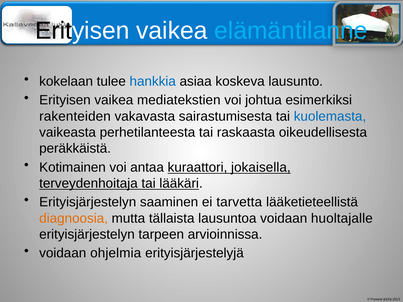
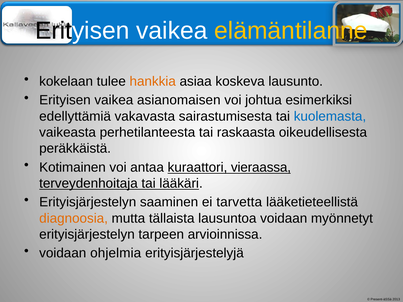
elämäntilanne colour: light blue -> yellow
hankkia colour: blue -> orange
mediatekstien: mediatekstien -> asianomaisen
rakenteiden: rakenteiden -> edellyttämiä
jokaisella: jokaisella -> vieraassa
huoltajalle: huoltajalle -> myönnetyt
